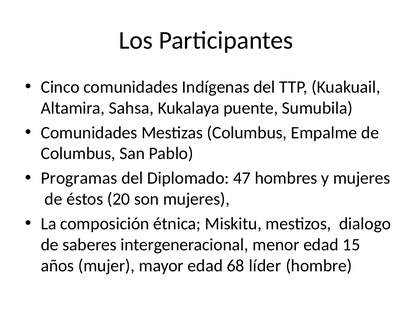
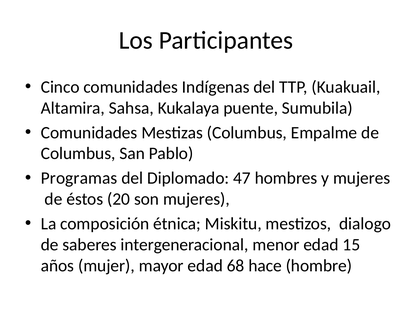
líder: líder -> hace
